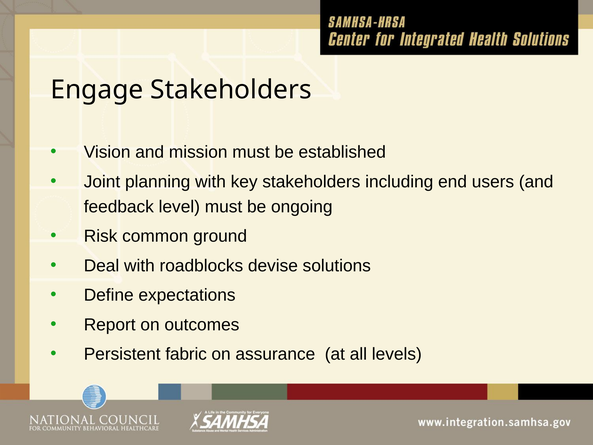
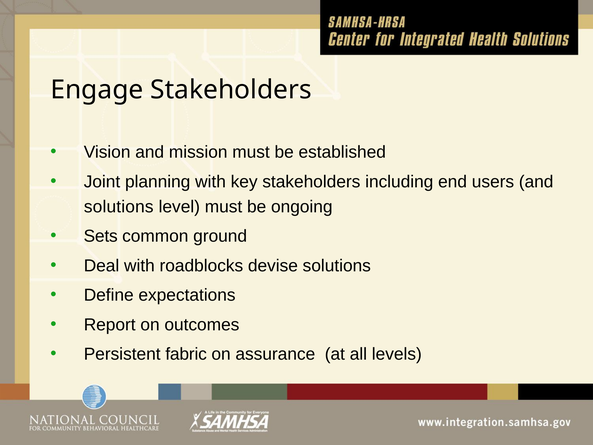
feedback at (119, 207): feedback -> solutions
Risk: Risk -> Sets
